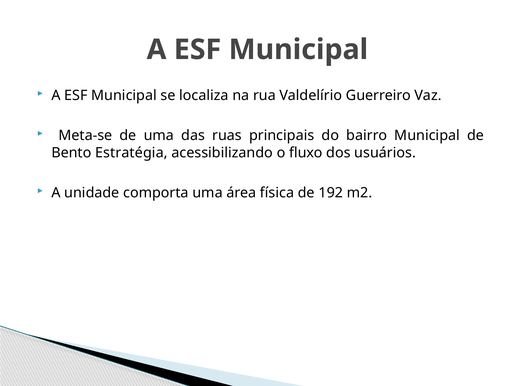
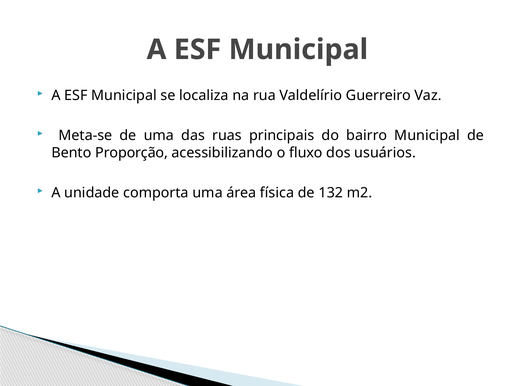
Estratégia: Estratégia -> Proporção
192: 192 -> 132
